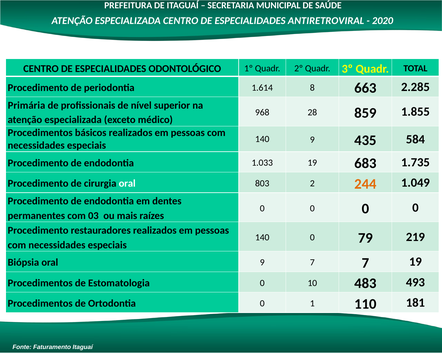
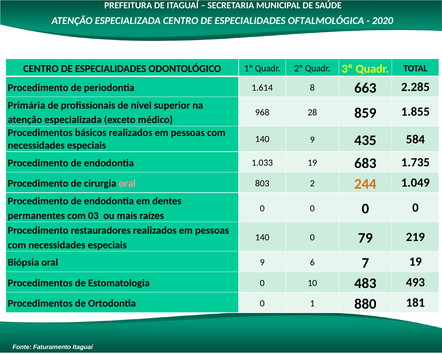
ANTIRETROVIRAL: ANTIRETROVIRAL -> OFTALMOLÓGICA
oral at (127, 183) colour: white -> pink
9 7: 7 -> 6
110: 110 -> 880
